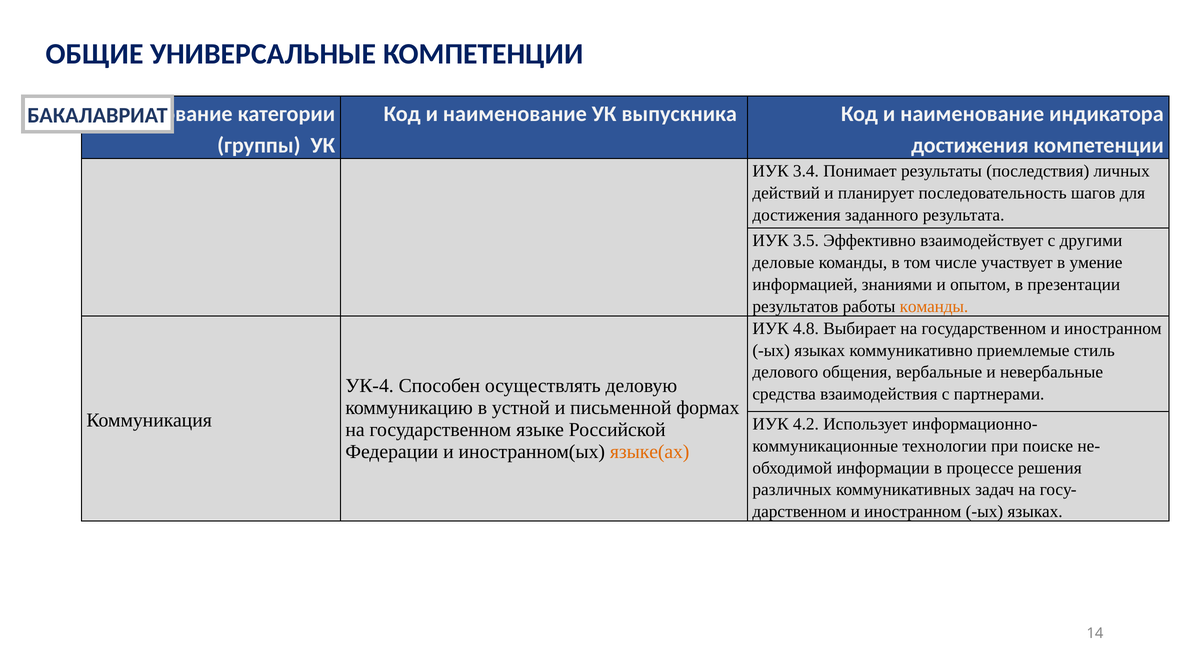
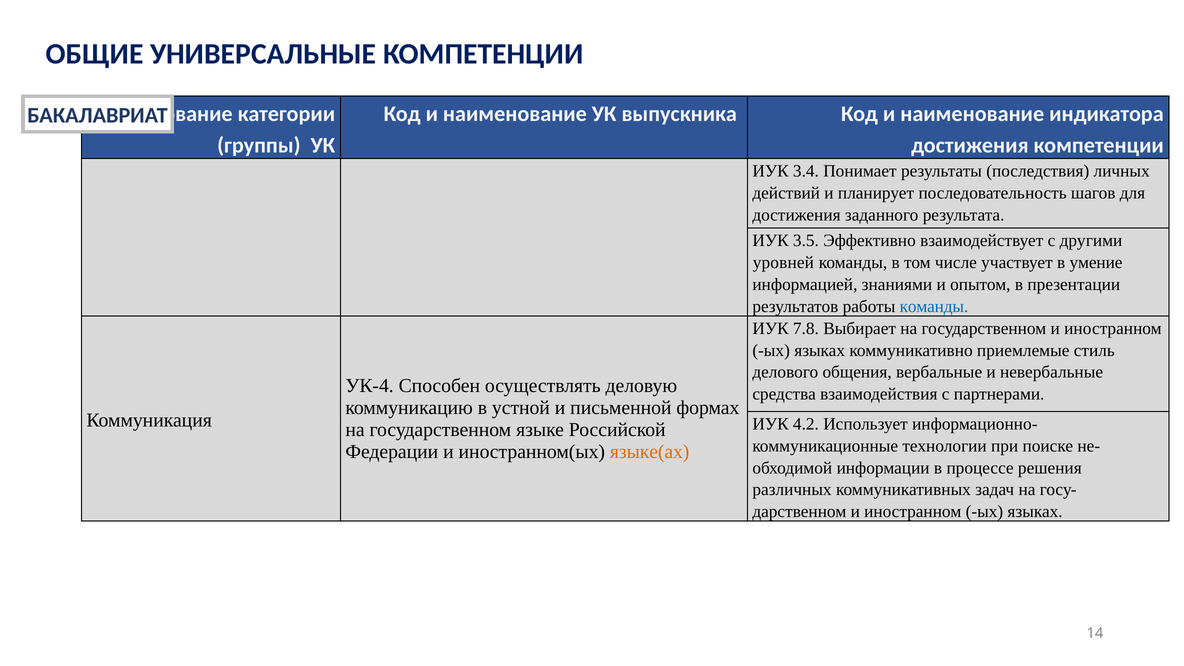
деловые: деловые -> уровней
команды at (934, 306) colour: orange -> blue
4.8: 4.8 -> 7.8
